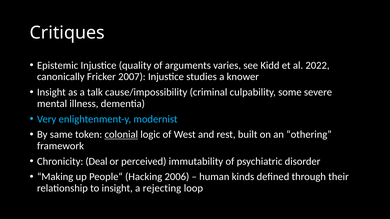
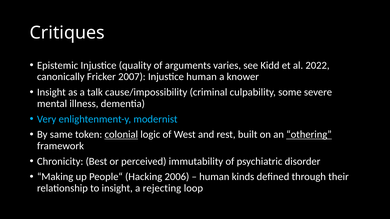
Injustice studies: studies -> human
othering underline: none -> present
Deal: Deal -> Best
